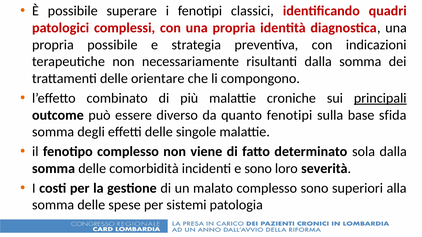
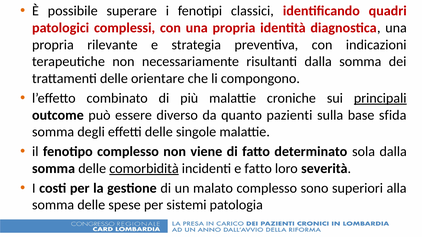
propria possibile: possibile -> rilevante
quanto fenotipi: fenotipi -> pazienti
comorbidità underline: none -> present
e sono: sono -> fatto
